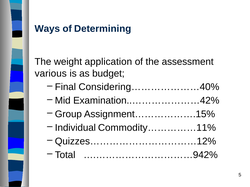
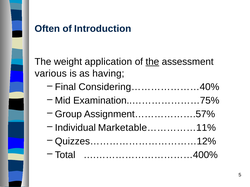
Ways: Ways -> Often
Determining: Determining -> Introduction
the at (152, 62) underline: none -> present
budget: budget -> having
Examination..…………………42%: Examination..…………………42% -> Examination..…………………75%
Assignment……………….15%: Assignment……………….15% -> Assignment……………….57%
Commodity……………11%: Commodity……………11% -> Marketable……………11%
….…………………………942%: ….…………………………942% -> ….…………………………400%
